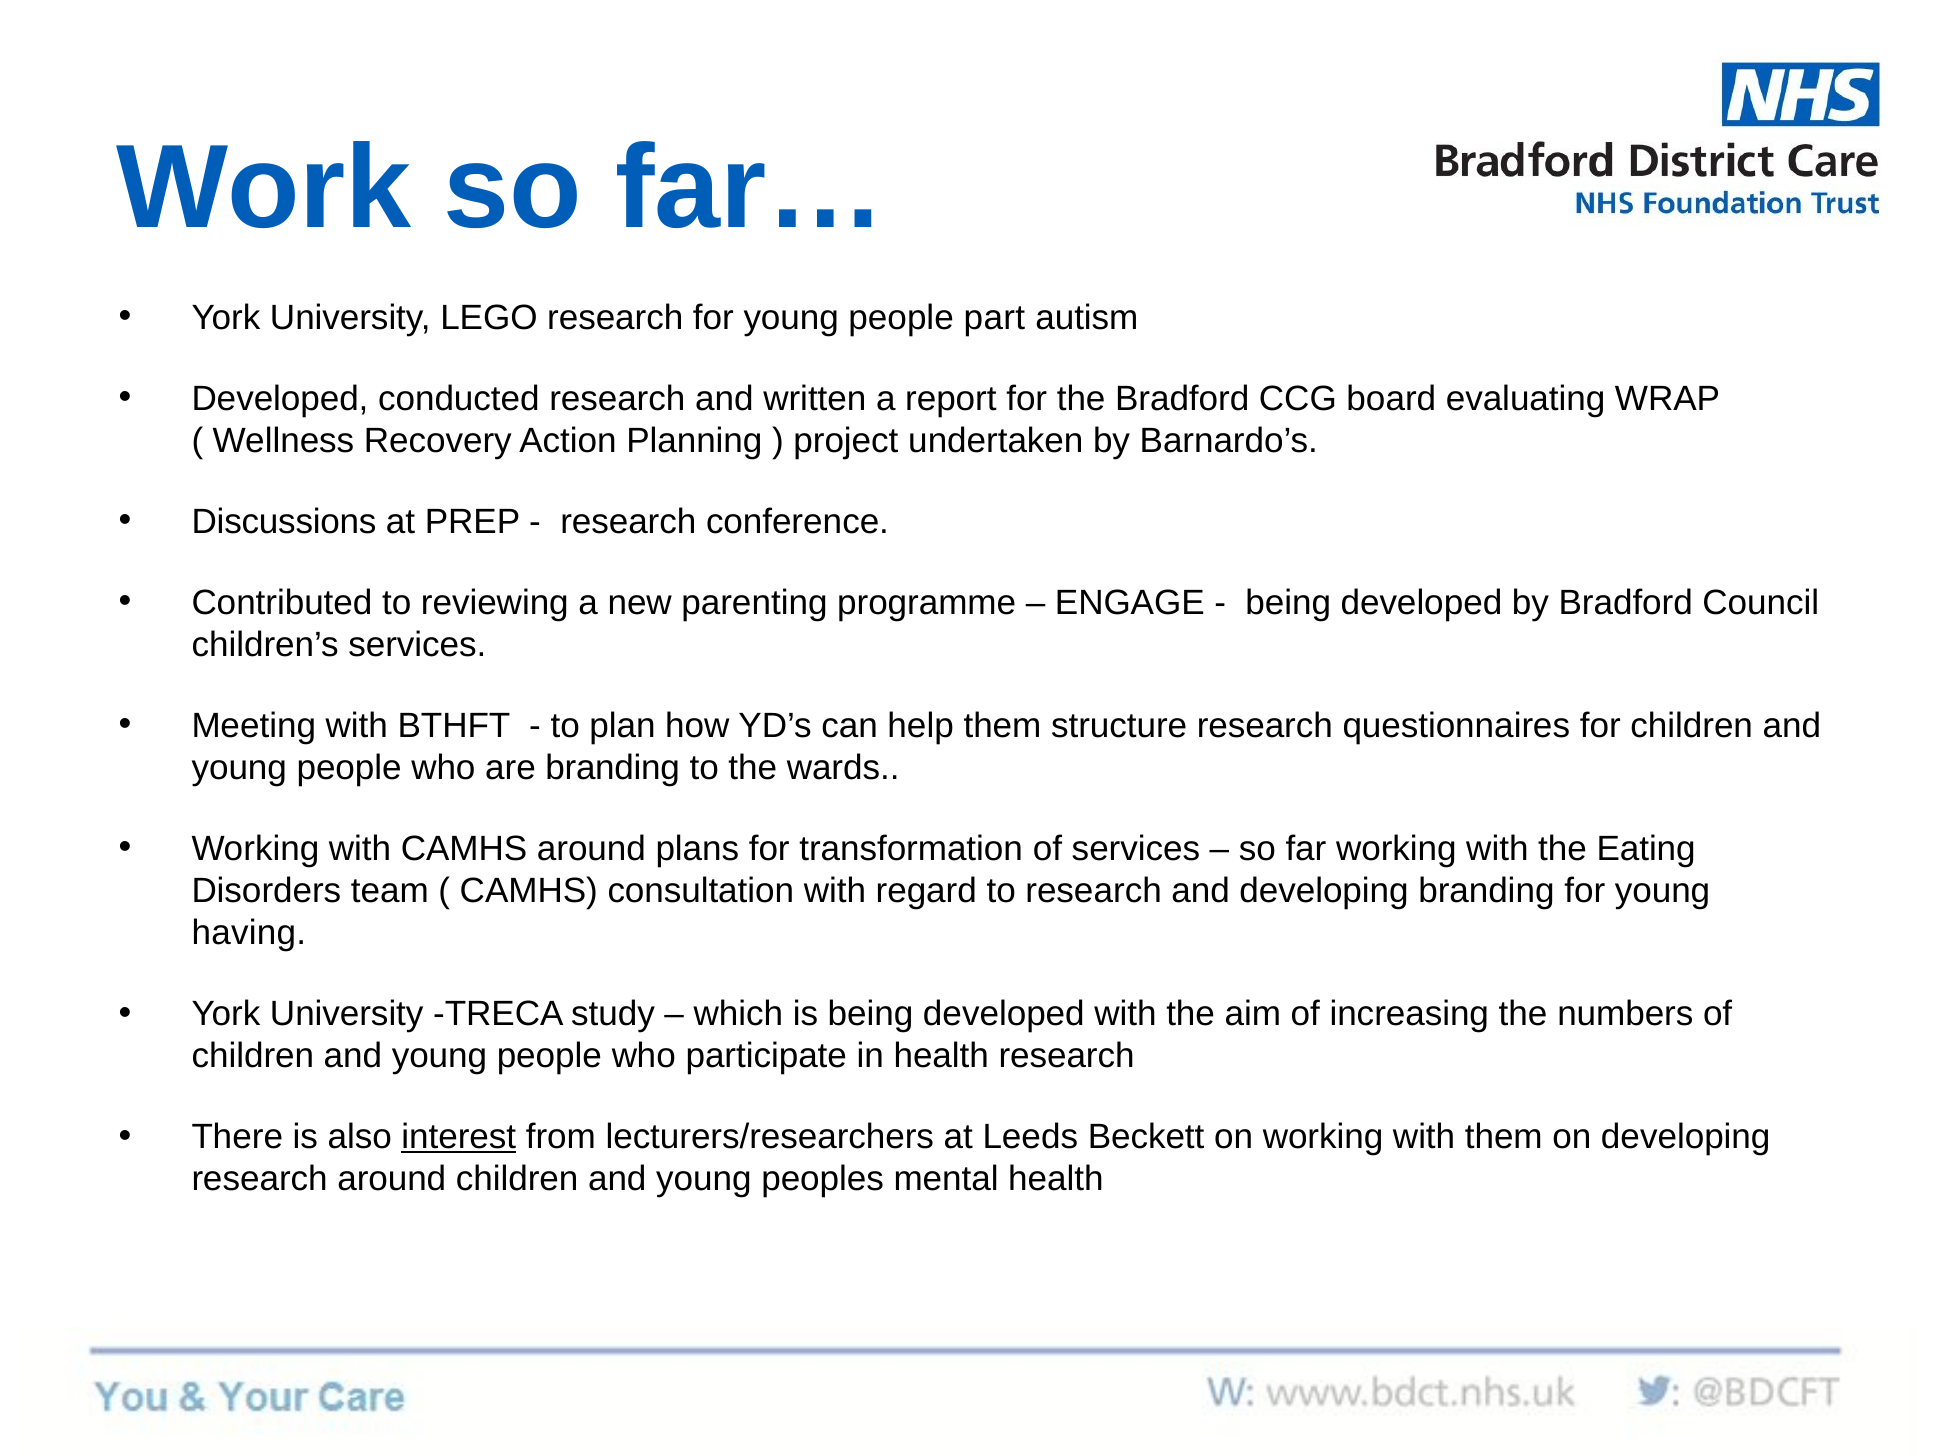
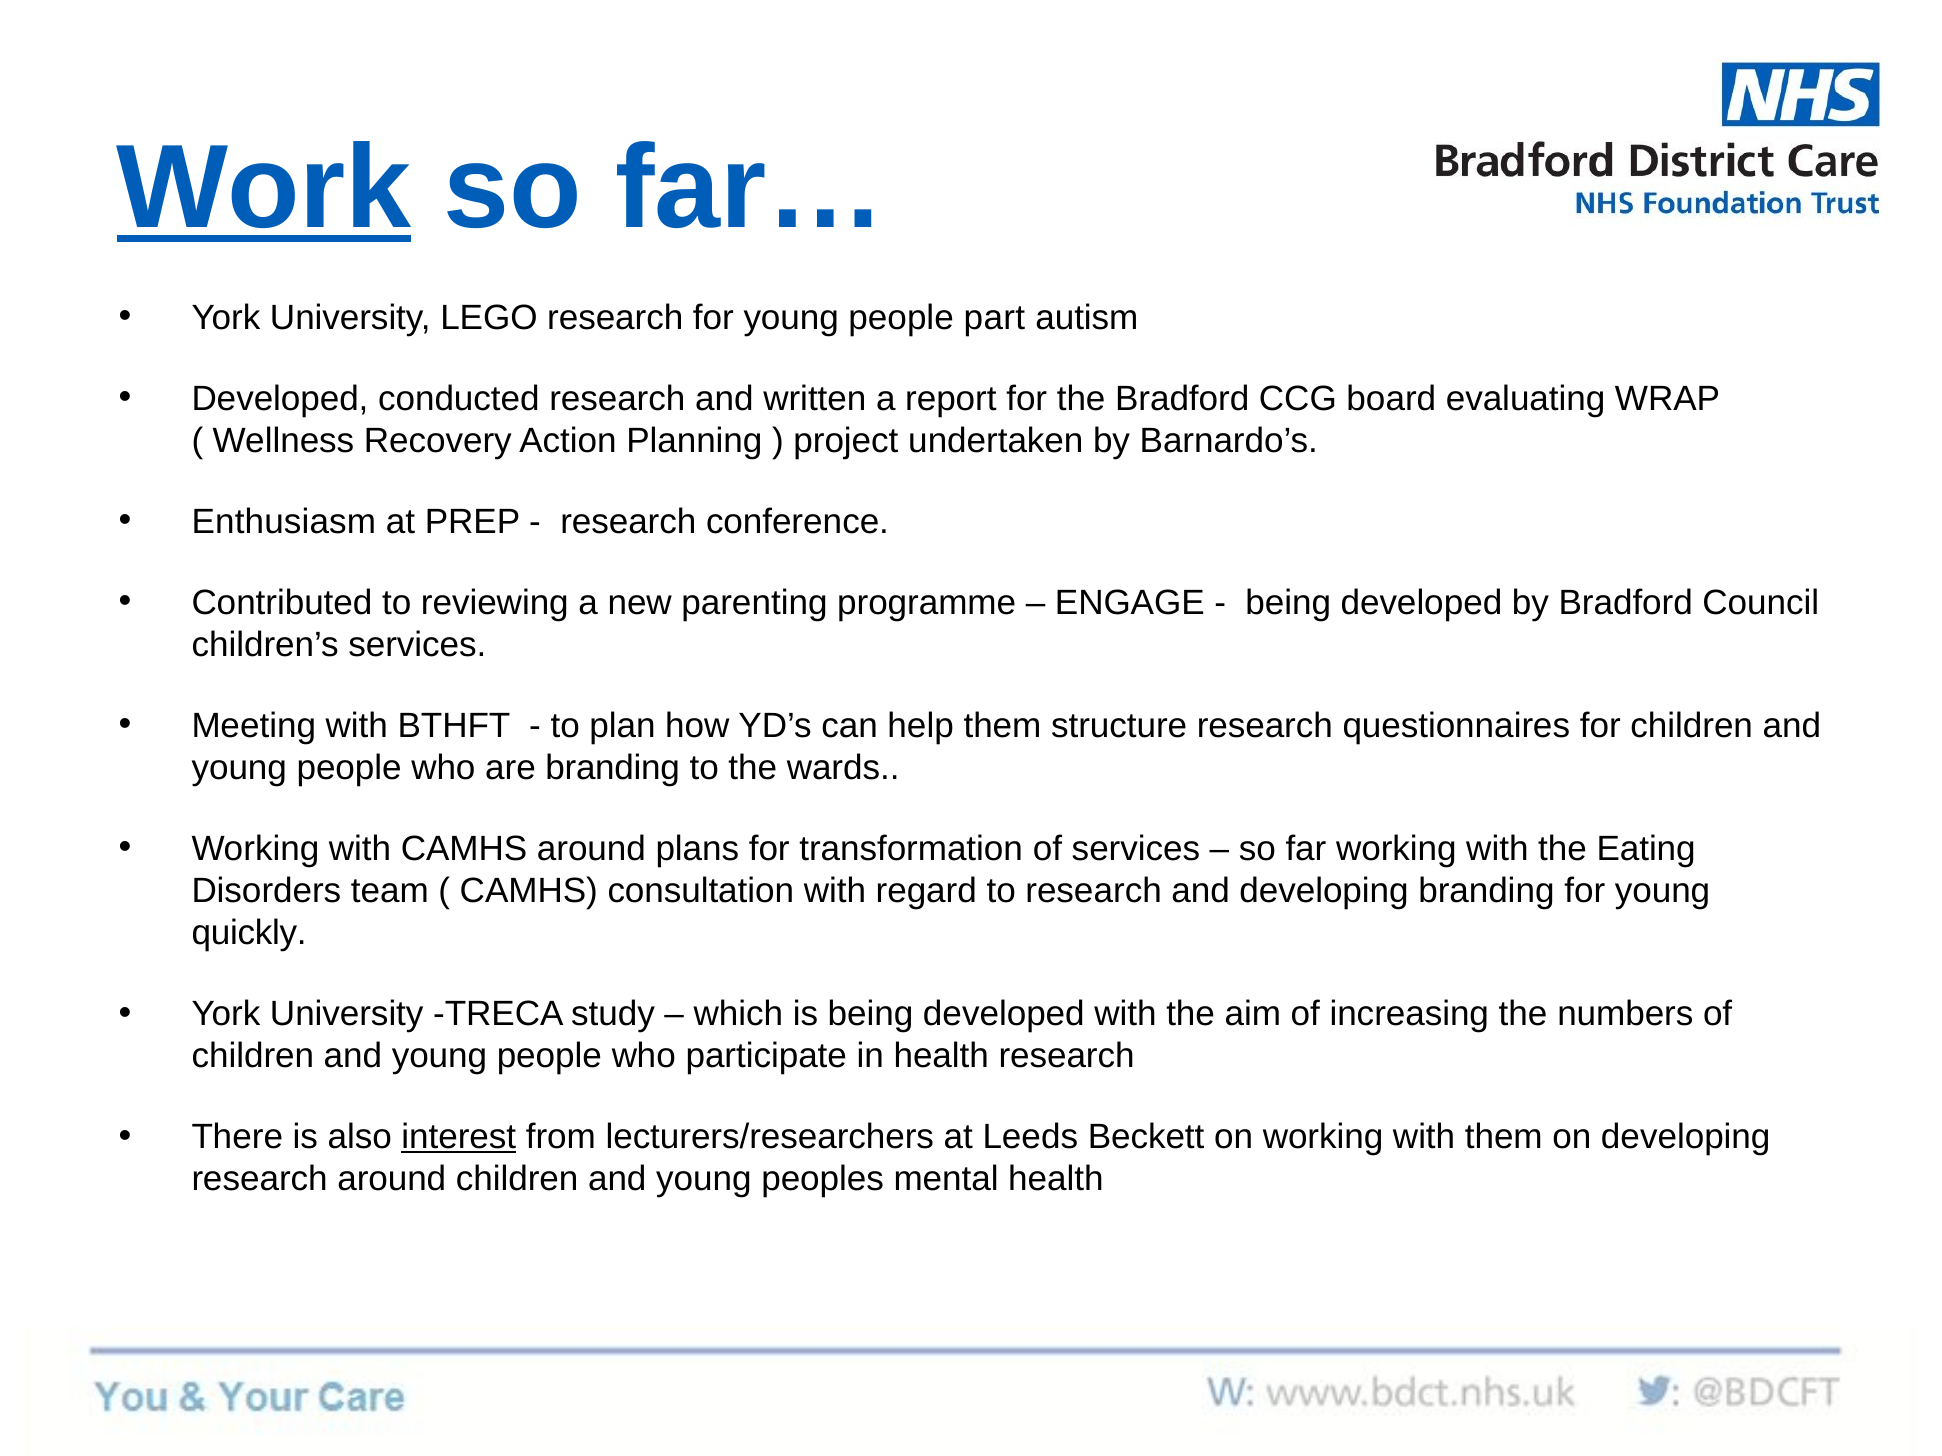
Work underline: none -> present
Discussions: Discussions -> Enthusiasm
having: having -> quickly
